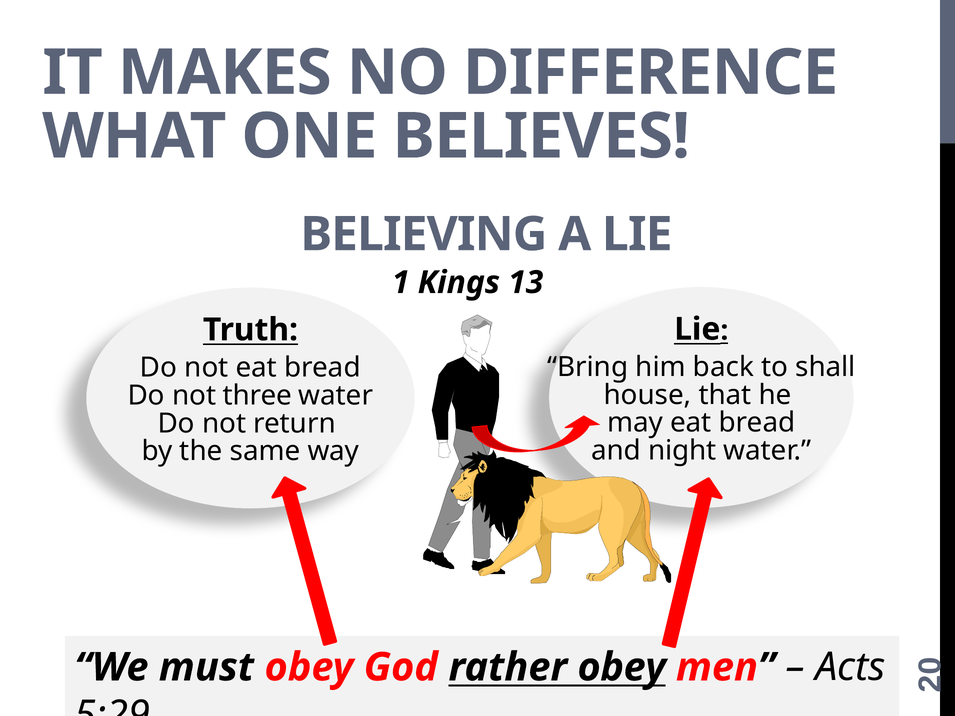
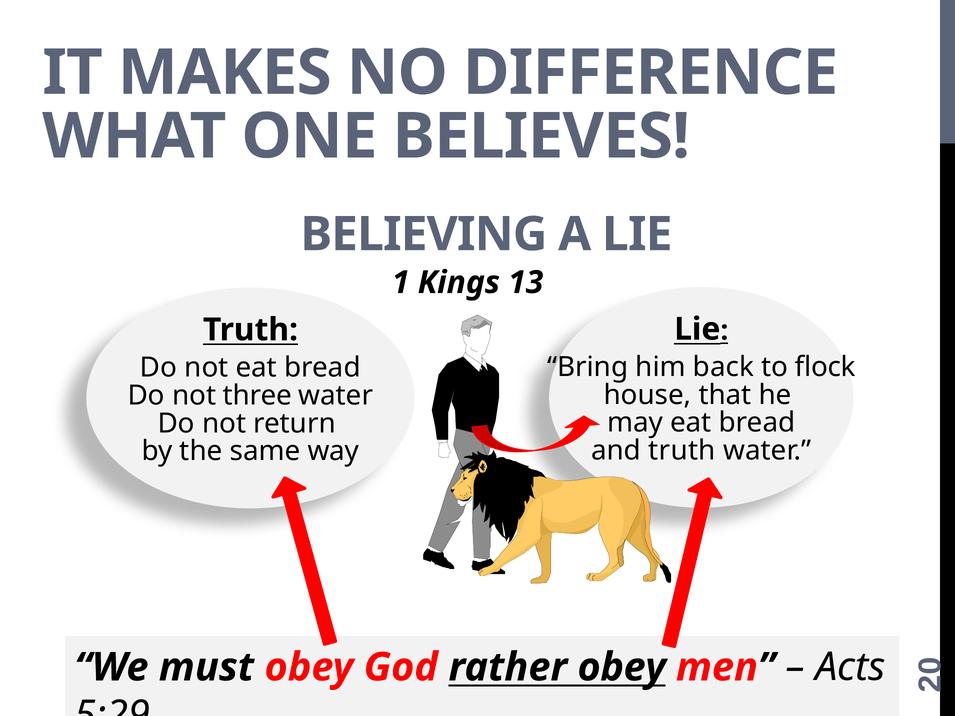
shall: shall -> flock
and night: night -> truth
